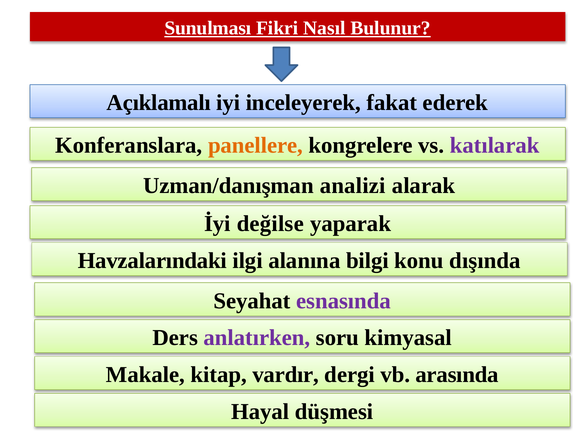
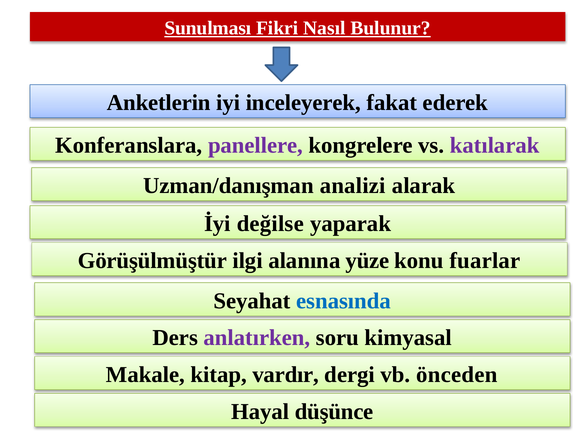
Açıklamalı: Açıklamalı -> Anketlerin
panellere colour: orange -> purple
Havzalarındaki: Havzalarındaki -> Görüşülmüştür
bilgi: bilgi -> yüze
dışında: dışında -> fuarlar
esnasında colour: purple -> blue
arasında: arasında -> önceden
düşmesi: düşmesi -> düşünce
